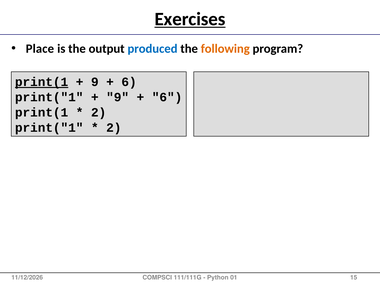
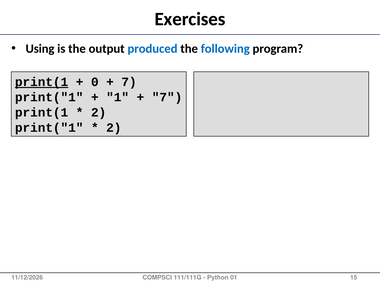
Exercises underline: present -> none
Place: Place -> Using
following colour: orange -> blue
9 at (95, 82): 9 -> 0
6 at (129, 82): 6 -> 7
9 at (118, 97): 9 -> 1
6 at (167, 97): 6 -> 7
